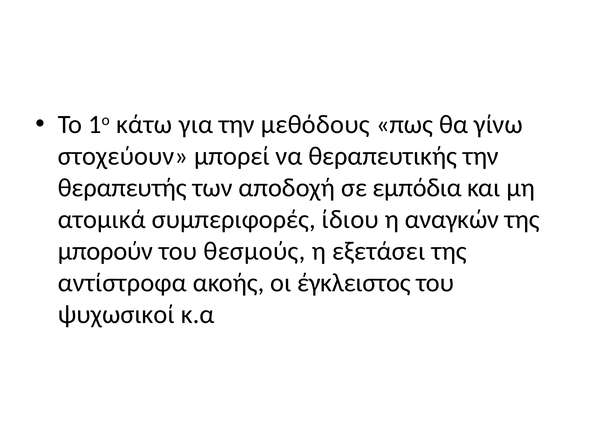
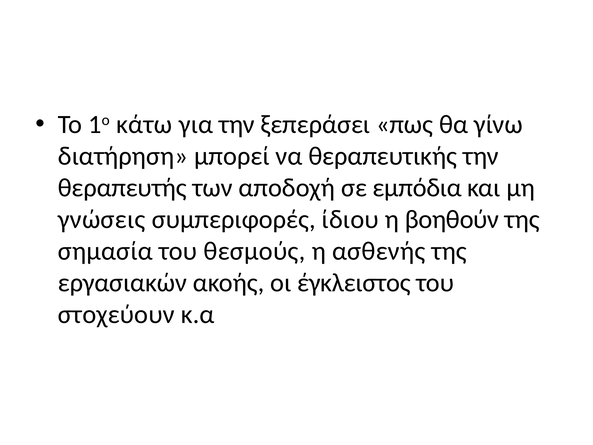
μεθόδους: μεθόδους -> ξεπεράσει
στοχεύουν: στοχεύουν -> διατήρηση
ατομικά: ατομικά -> γνώσεις
αναγκών: αναγκών -> βοηθούν
μπορούν: μπορούν -> σημασία
εξετάσει: εξετάσει -> ασθενής
αντίστροφα: αντίστροφα -> εργασιακών
ψυχωσικοί: ψυχωσικοί -> στοχεύουν
